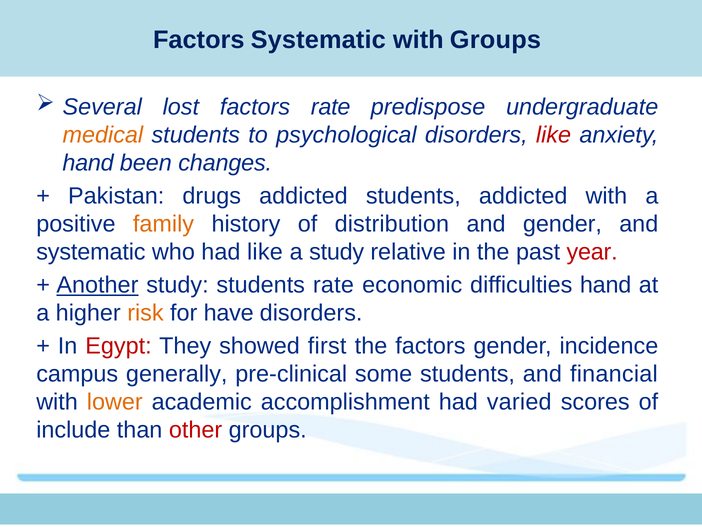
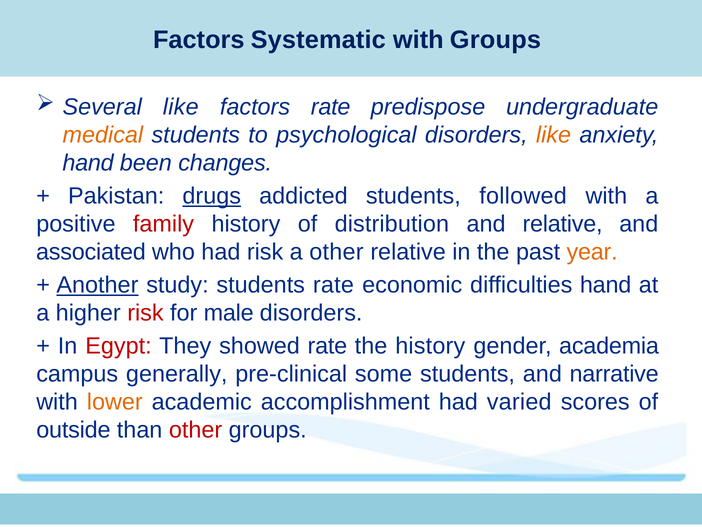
Several lost: lost -> like
like at (554, 135) colour: red -> orange
drugs underline: none -> present
students addicted: addicted -> followed
family colour: orange -> red
and gender: gender -> relative
systematic at (91, 252): systematic -> associated
had like: like -> risk
a study: study -> other
year colour: red -> orange
risk at (145, 313) colour: orange -> red
have: have -> male
showed first: first -> rate
the factors: factors -> history
incidence: incidence -> academia
financial: financial -> narrative
include: include -> outside
